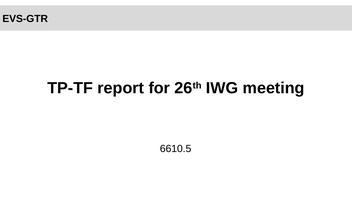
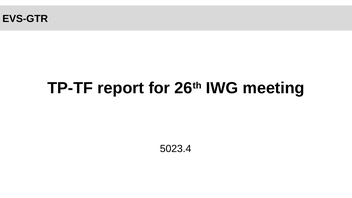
6610.5: 6610.5 -> 5023.4
